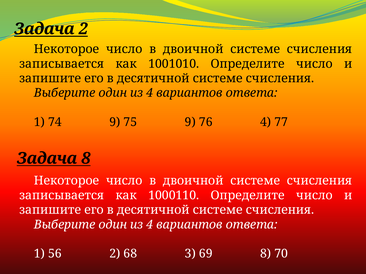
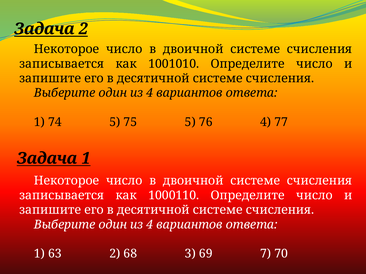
74 9: 9 -> 5
75 9: 9 -> 5
Задача 8: 8 -> 1
56: 56 -> 63
69 8: 8 -> 7
